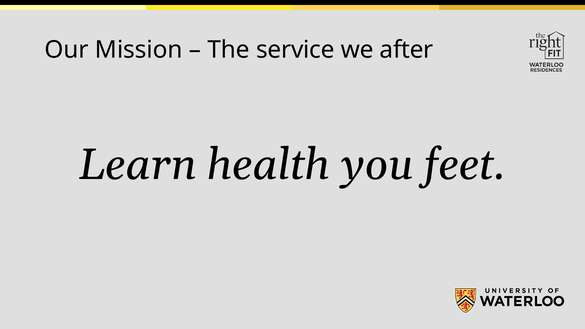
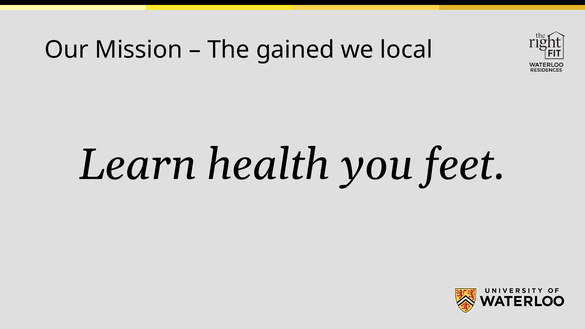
service: service -> gained
after: after -> local
